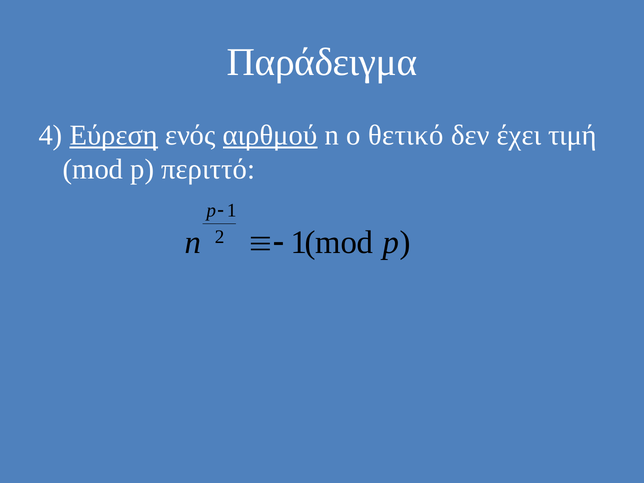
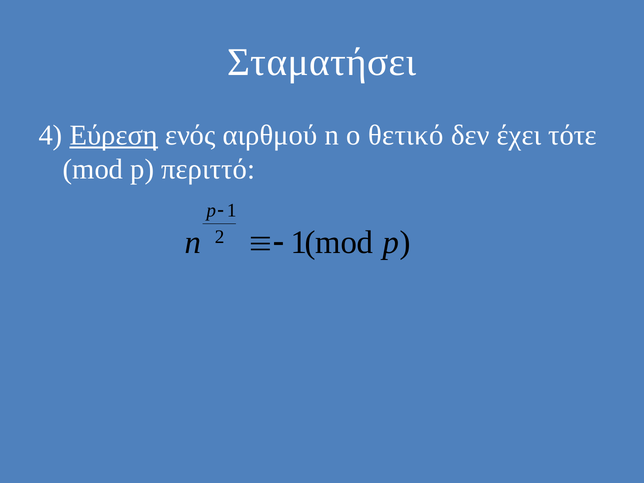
Παράδειγμα: Παράδειγμα -> Σταματήσει
αιρθμού underline: present -> none
τιμή: τιμή -> τότε
